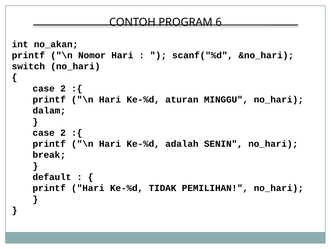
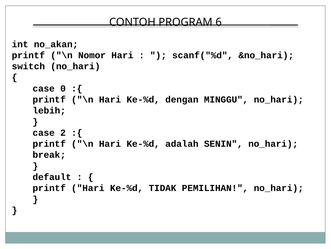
2 at (63, 88): 2 -> 0
aturan: aturan -> dengan
dalam: dalam -> lebih
